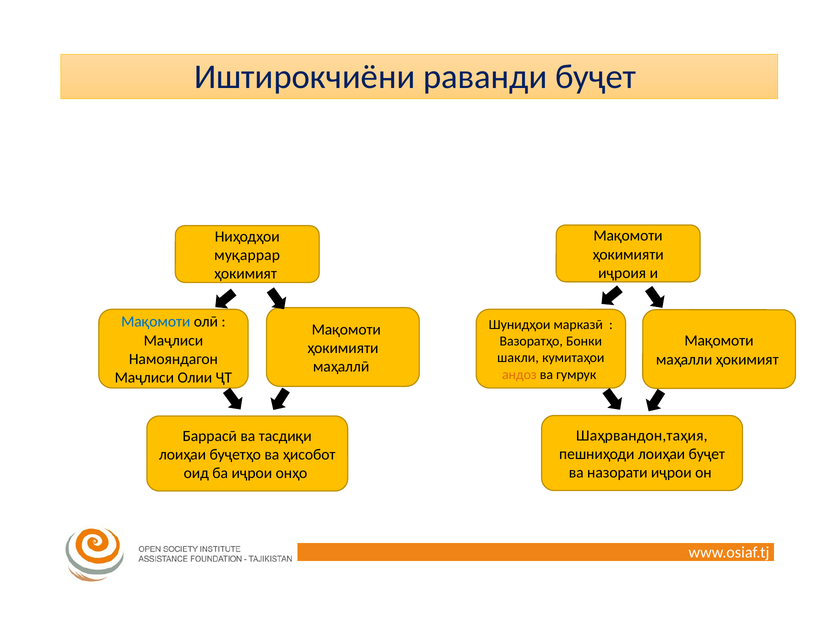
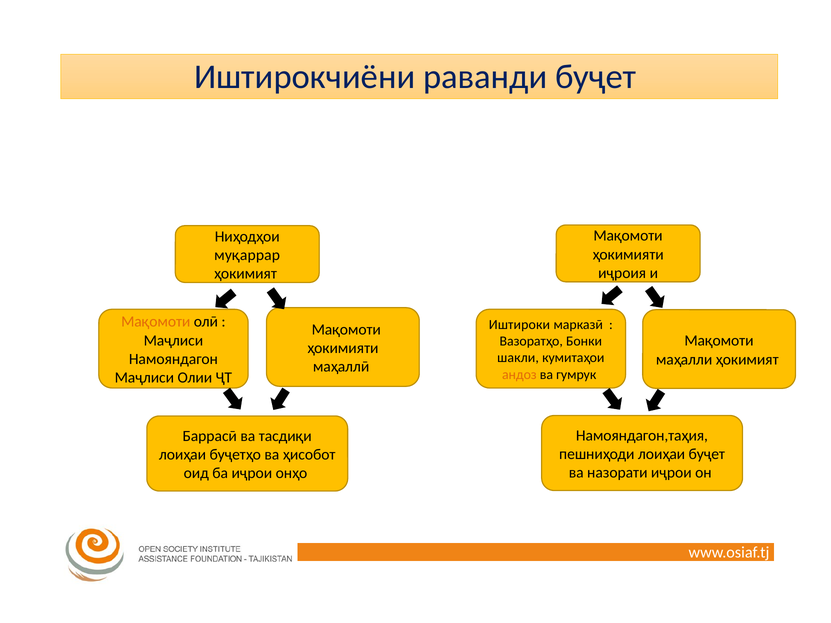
Мақомоти at (156, 322) colour: blue -> orange
Шунидҳои: Шунидҳои -> Иштироки
Шаҳрвандон,таҳия: Шаҳрвандон,таҳия -> Намояндагон,таҳия
